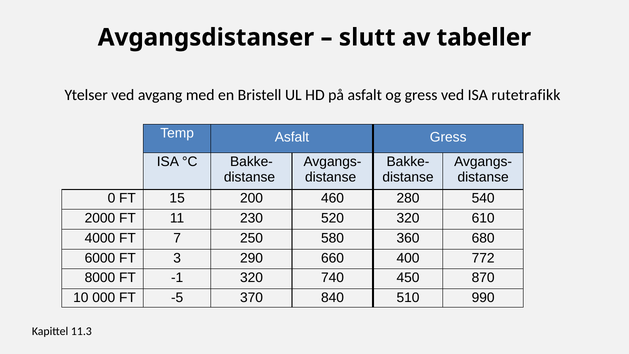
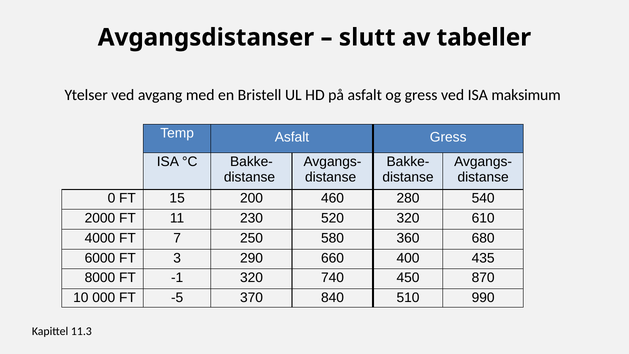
rutetrafikk: rutetrafikk -> maksimum
772: 772 -> 435
